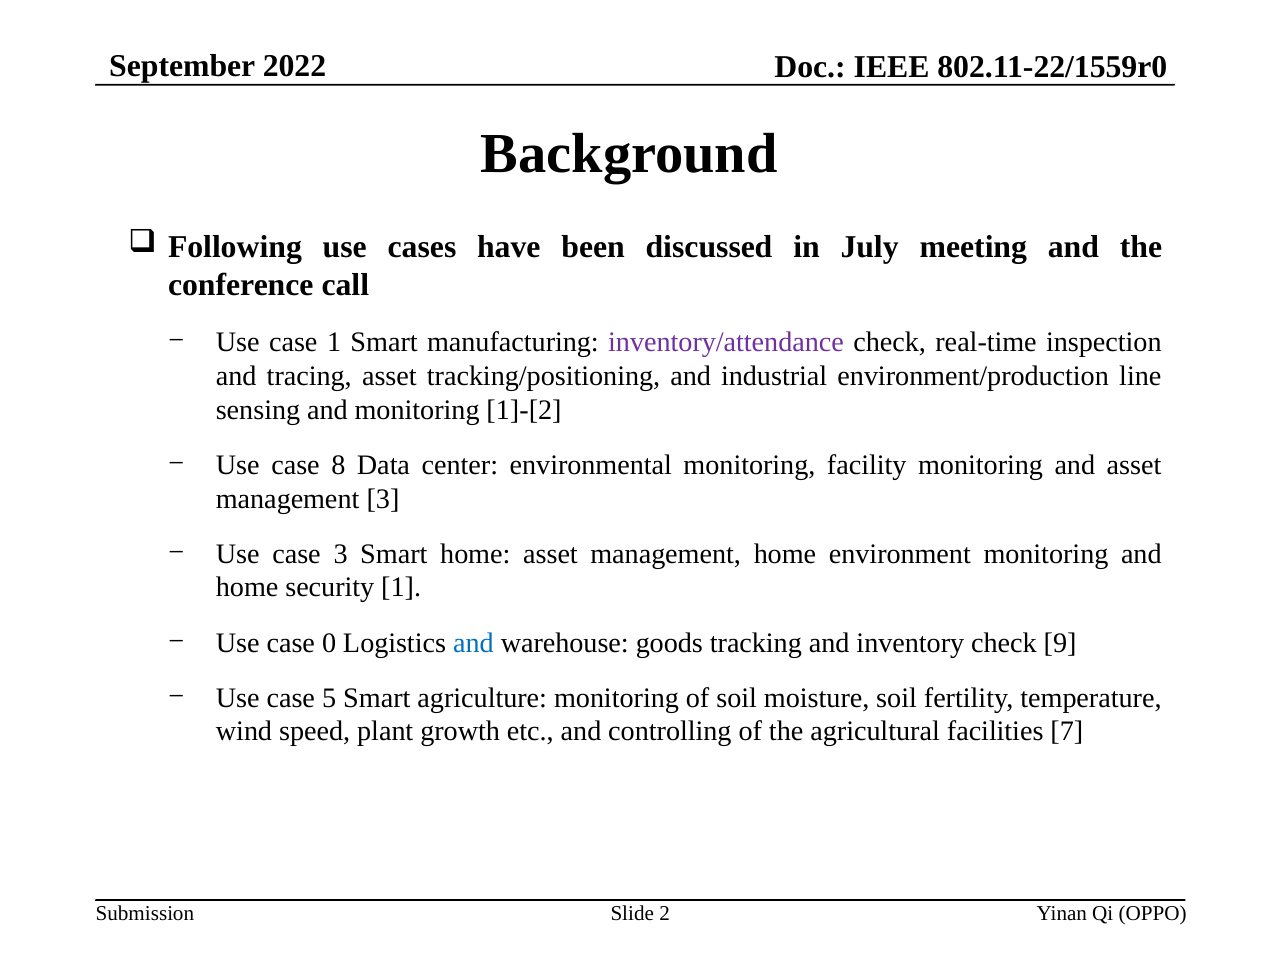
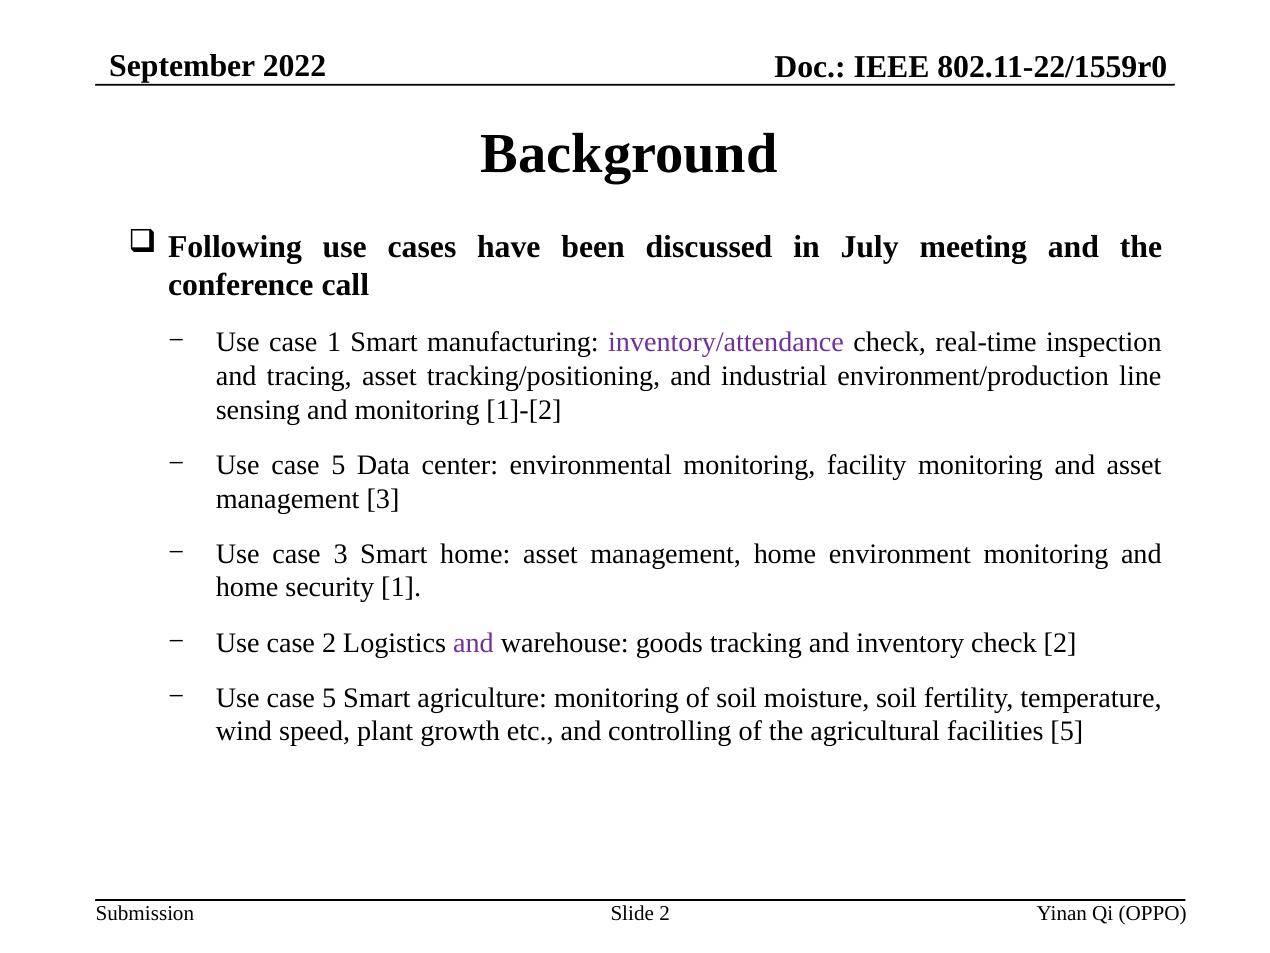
8 at (338, 465): 8 -> 5
case 0: 0 -> 2
and at (473, 642) colour: blue -> purple
check 9: 9 -> 2
facilities 7: 7 -> 5
